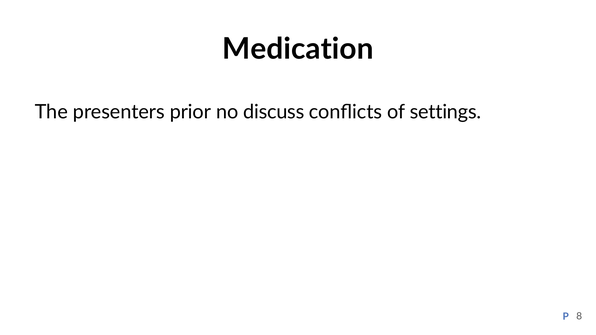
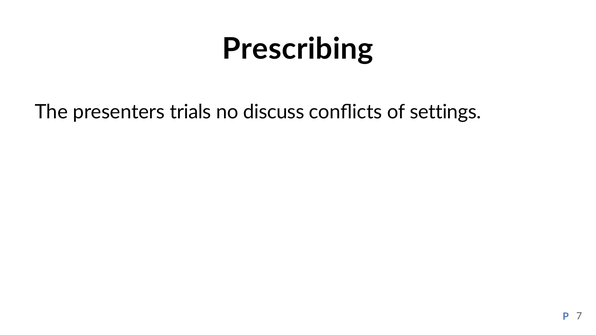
Medication: Medication -> Prescribing
prior: prior -> trials
8: 8 -> 7
